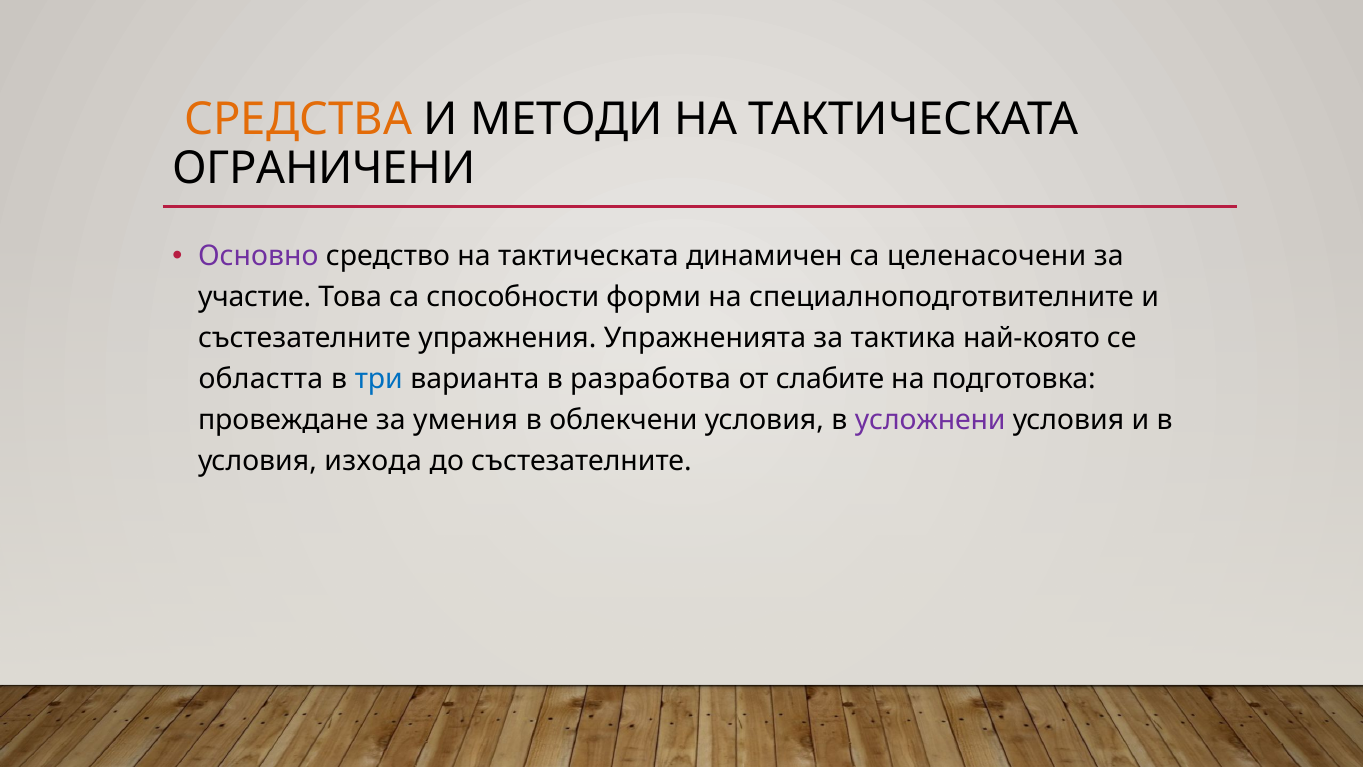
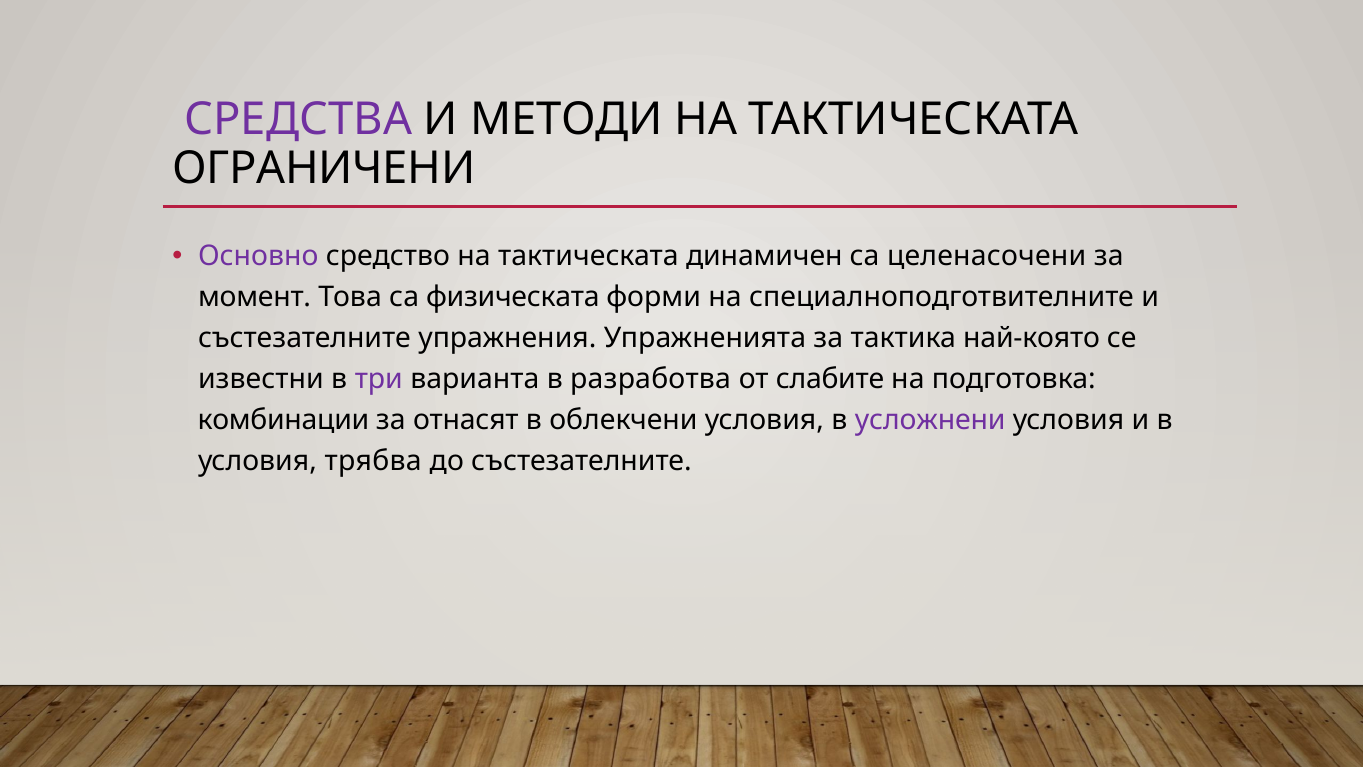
СРЕДСТВА colour: orange -> purple
участие: участие -> момент
способности: способности -> физическата
областта: областта -> известни
три colour: blue -> purple
провеждане: провеждане -> комбинации
умения: умения -> отнасят
изхода: изхода -> трябва
